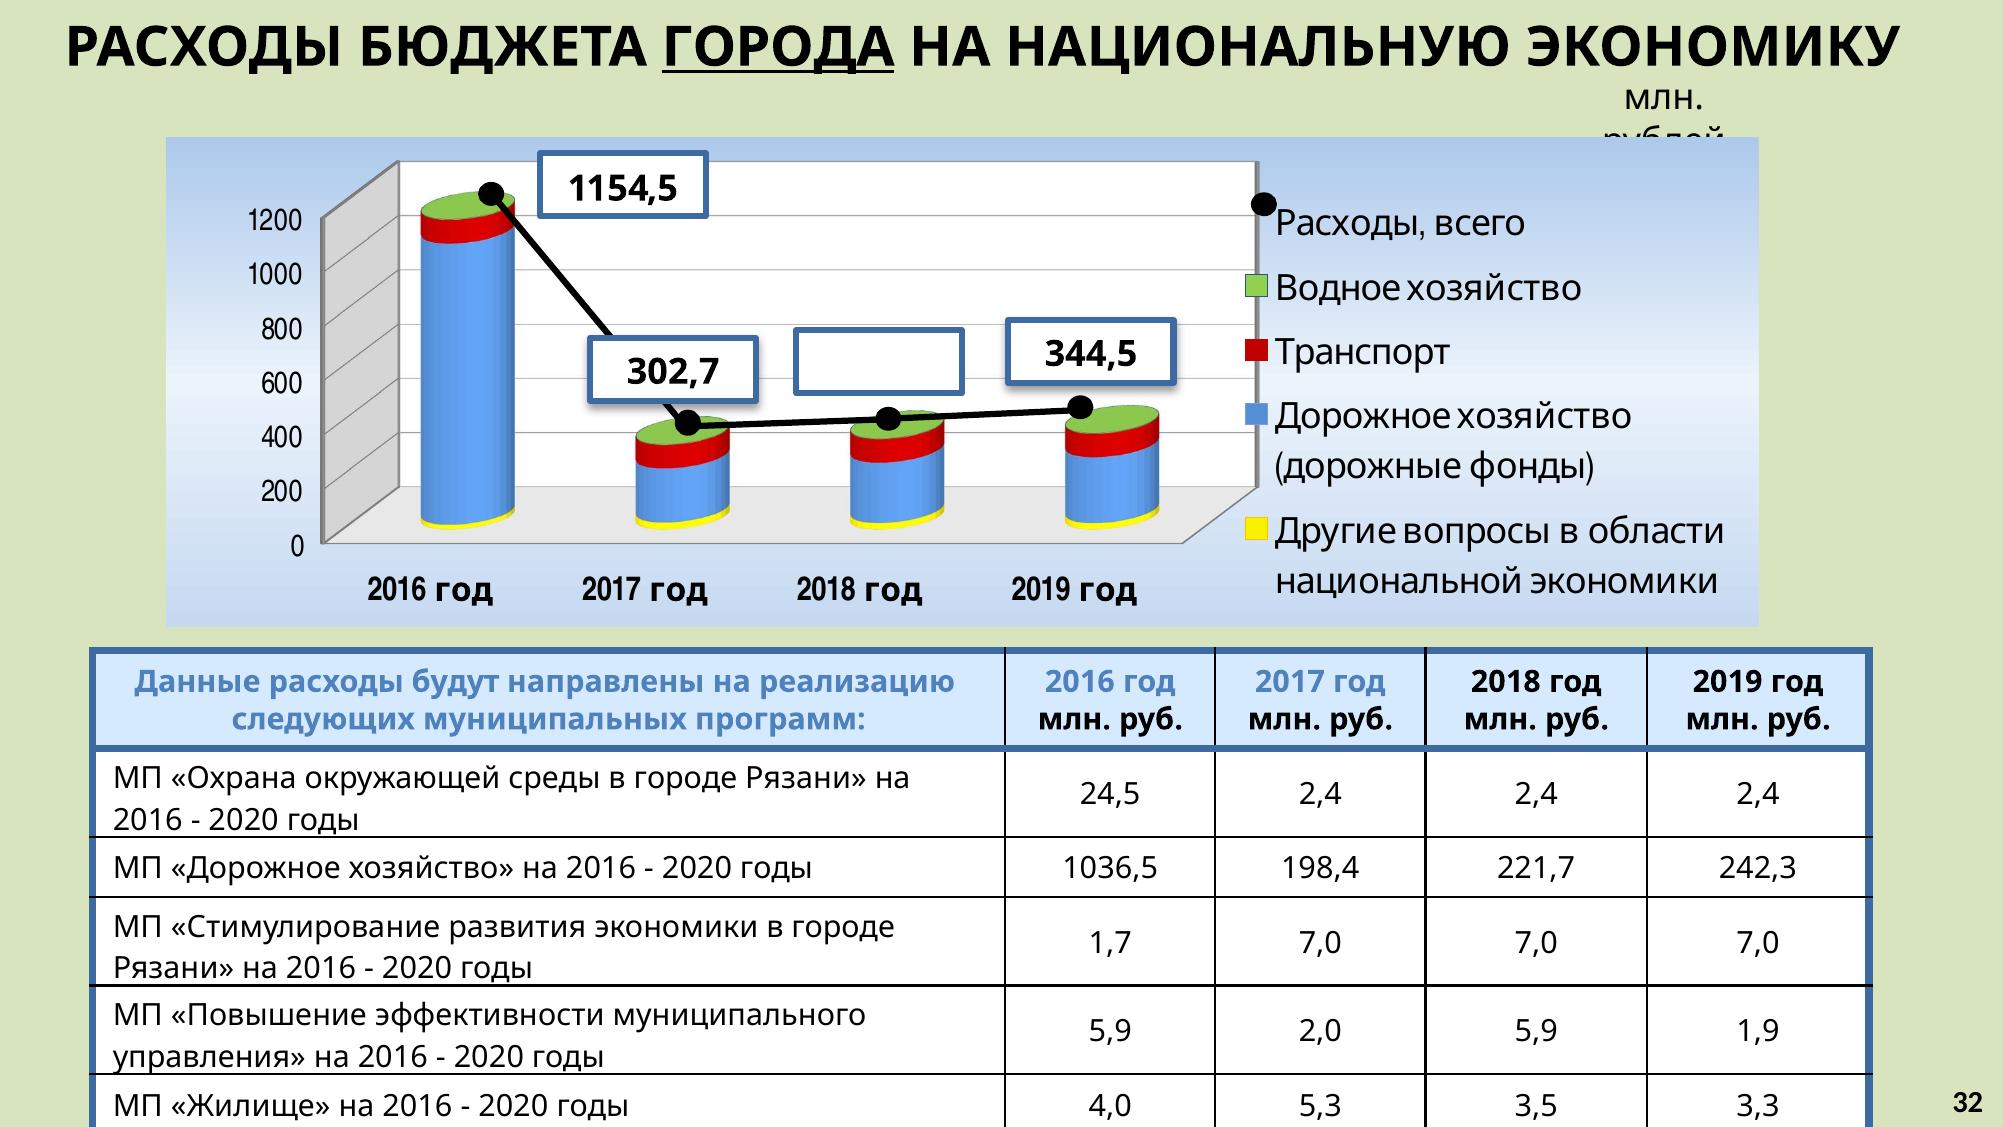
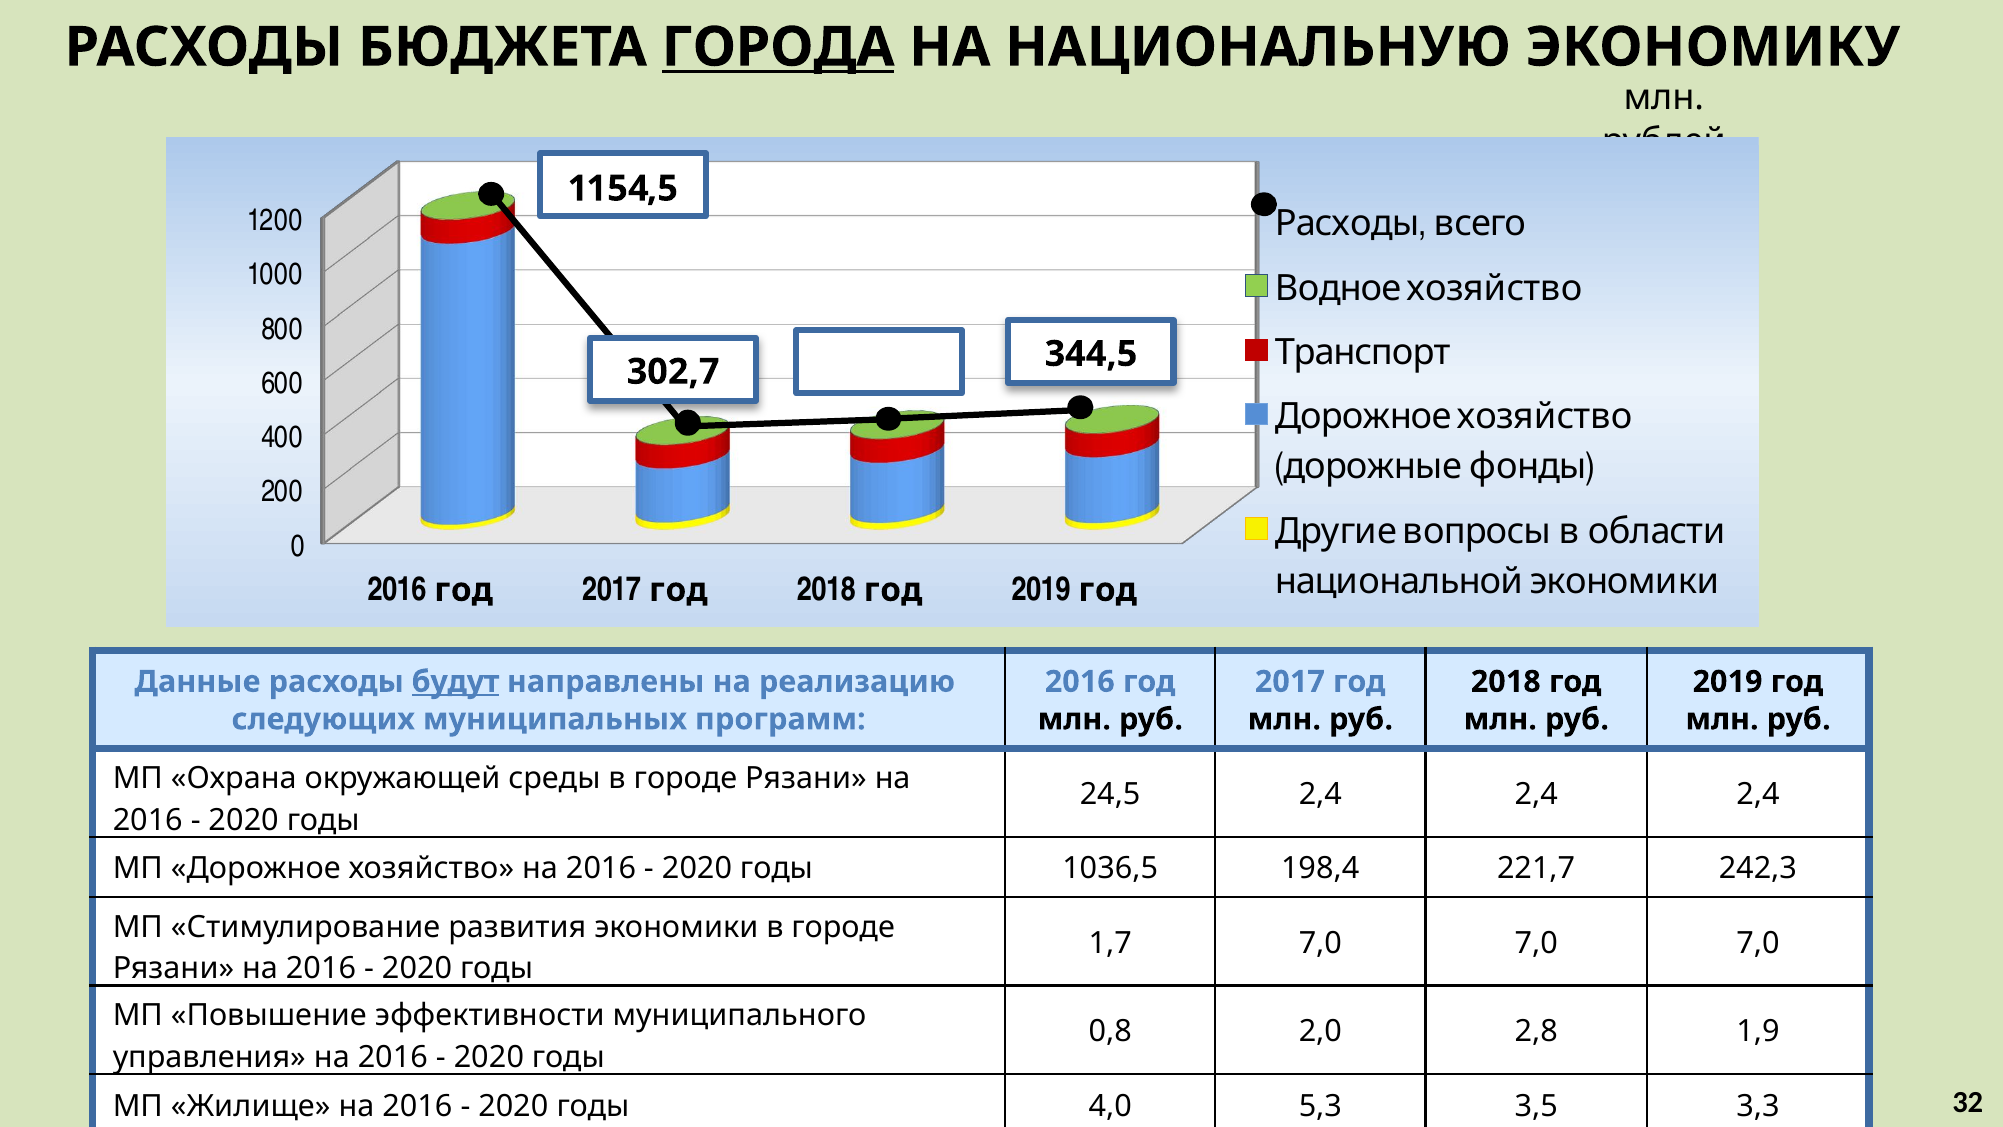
будут underline: none -> present
5,9 at (1110, 1031): 5,9 -> 0,8
2,0 5,9: 5,9 -> 2,8
